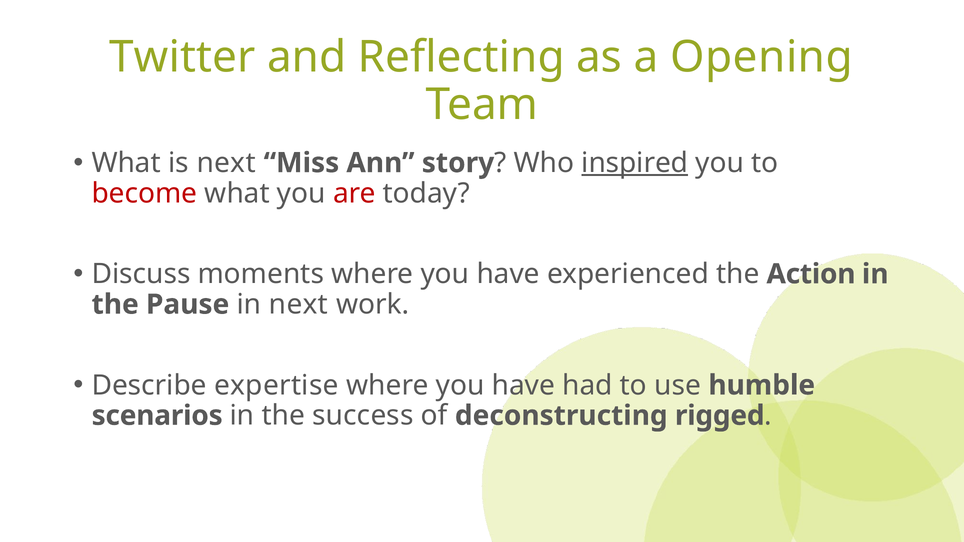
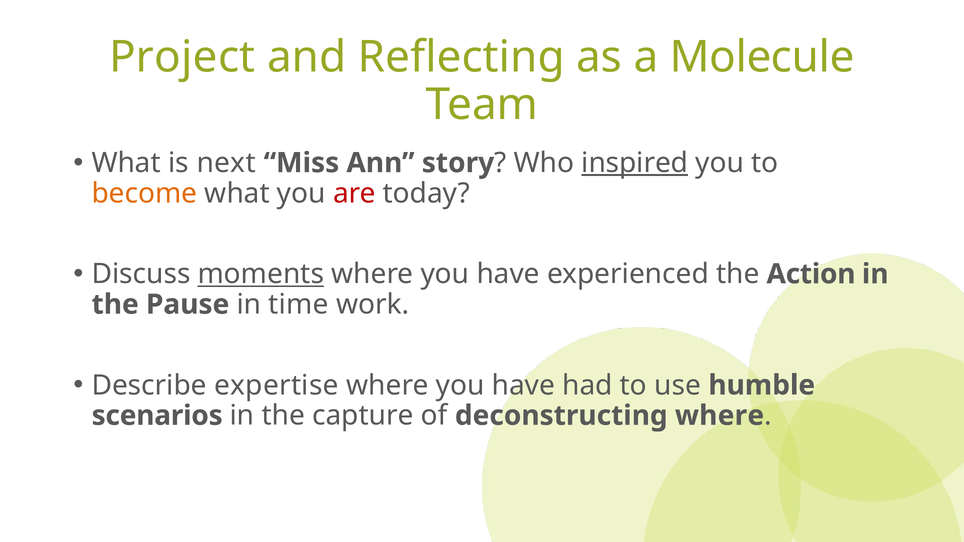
Twitter: Twitter -> Project
Opening: Opening -> Molecule
become colour: red -> orange
moments underline: none -> present
in next: next -> time
success: success -> capture
deconstructing rigged: rigged -> where
